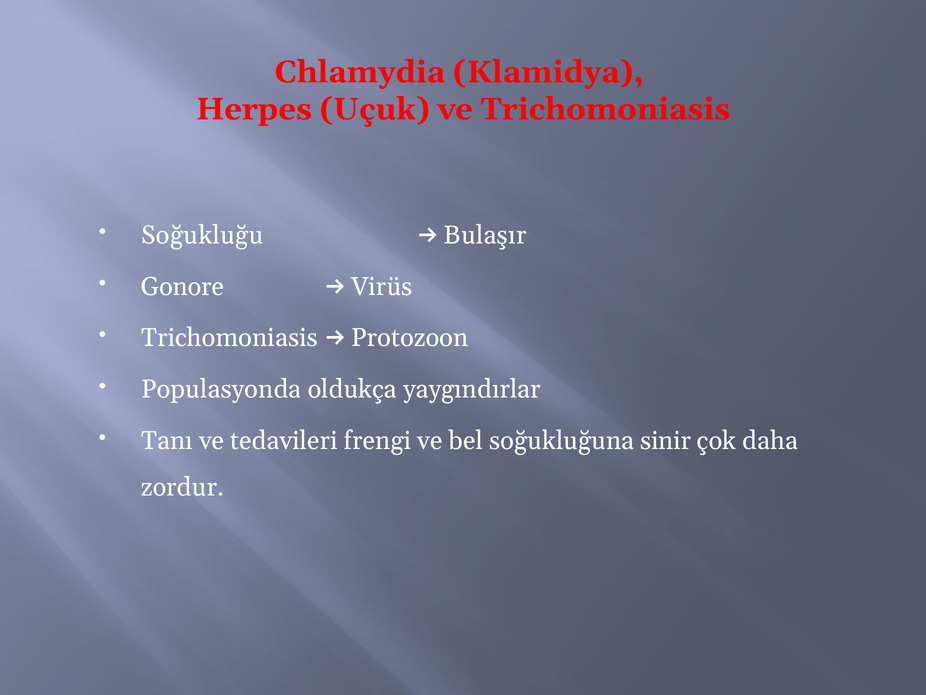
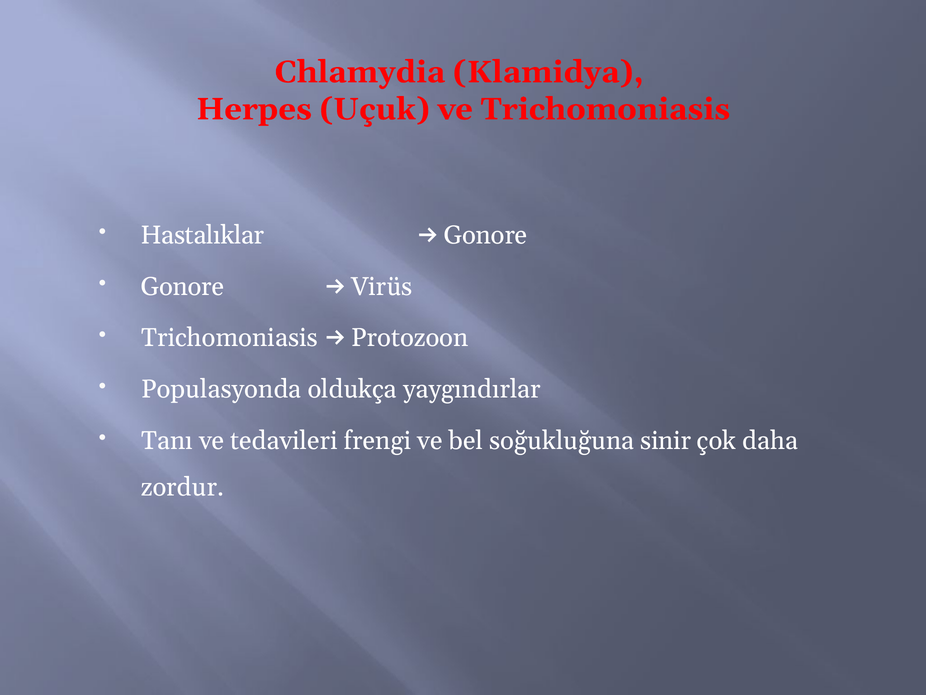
Soğukluğu: Soğukluğu -> Hastalıklar
Bulaşır at (485, 235): Bulaşır -> Gonore
